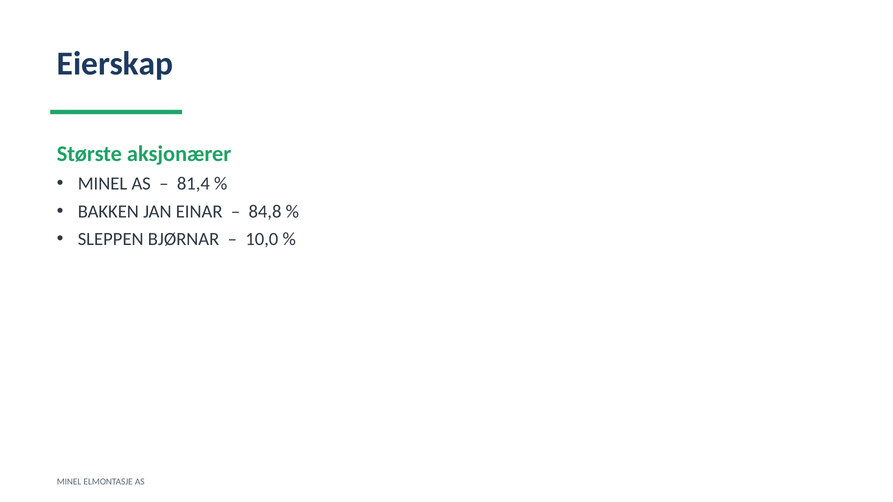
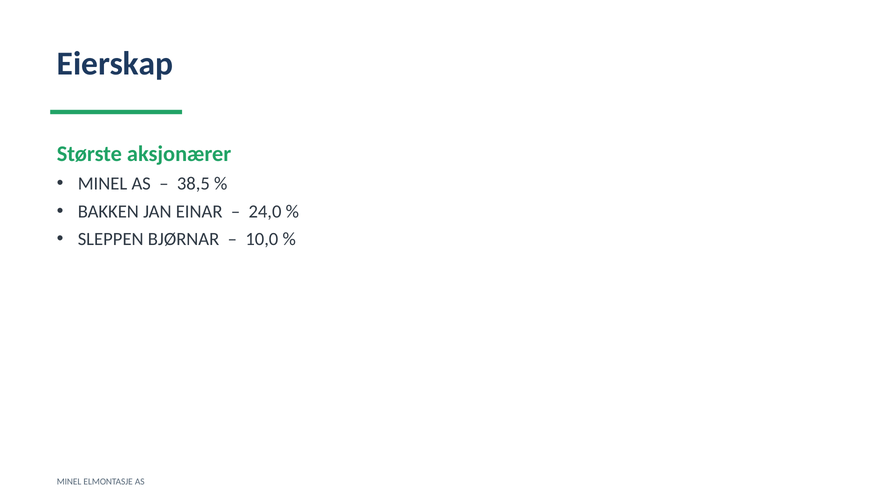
81,4: 81,4 -> 38,5
84,8: 84,8 -> 24,0
